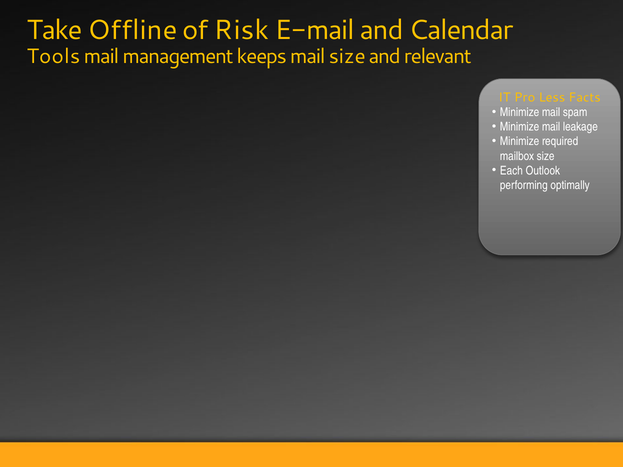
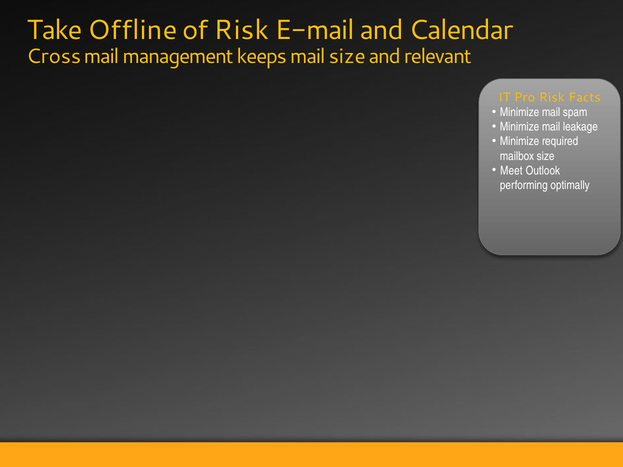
Tools: Tools -> Cross
Pro Less: Less -> Risk
Each: Each -> Meet
